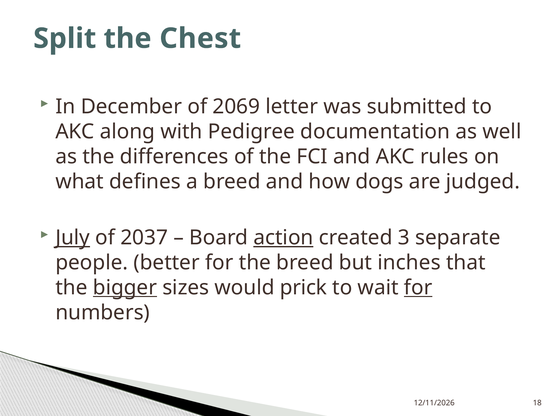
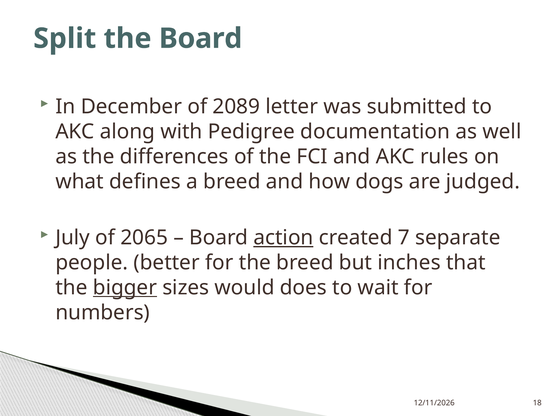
the Chest: Chest -> Board
2069: 2069 -> 2089
July underline: present -> none
2037: 2037 -> 2065
3: 3 -> 7
prick: prick -> does
for at (418, 288) underline: present -> none
